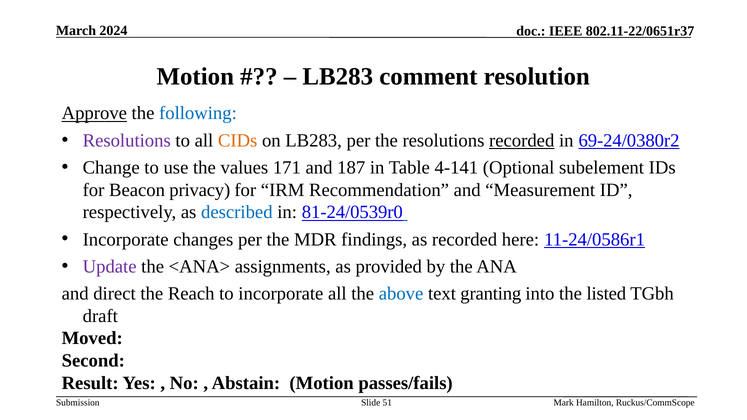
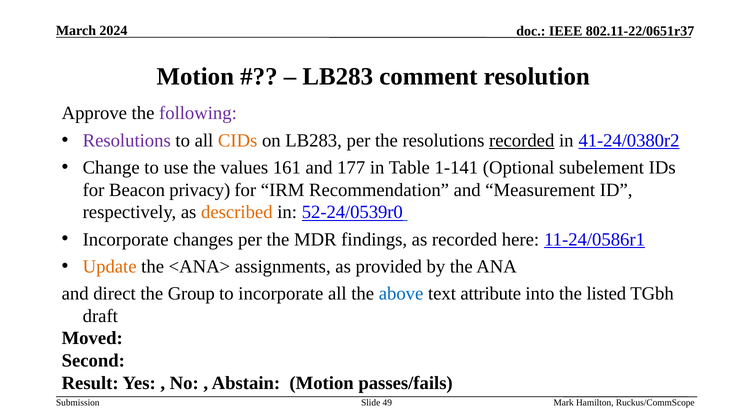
Approve underline: present -> none
following colour: blue -> purple
69-24/0380r2: 69-24/0380r2 -> 41-24/0380r2
171: 171 -> 161
187: 187 -> 177
4-141: 4-141 -> 1-141
described colour: blue -> orange
81-24/0539r0: 81-24/0539r0 -> 52-24/0539r0
Update colour: purple -> orange
Reach: Reach -> Group
granting: granting -> attribute
51: 51 -> 49
